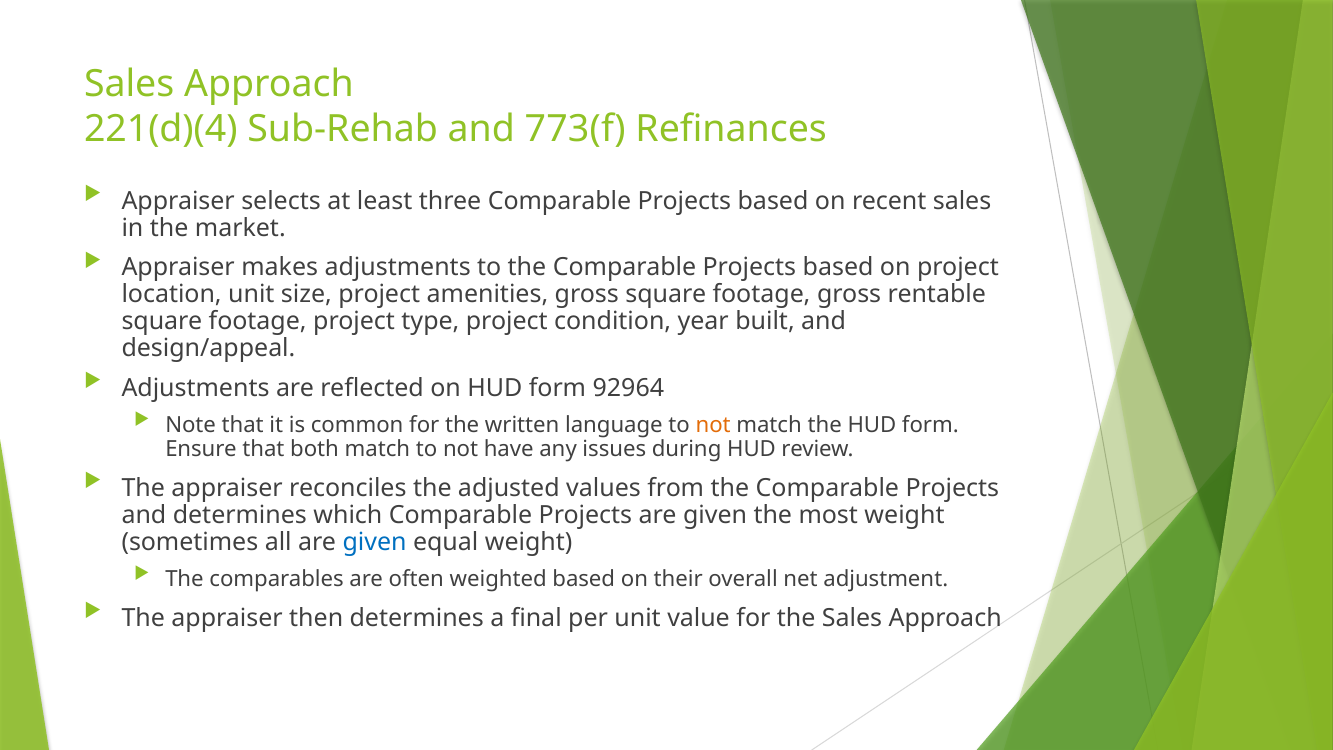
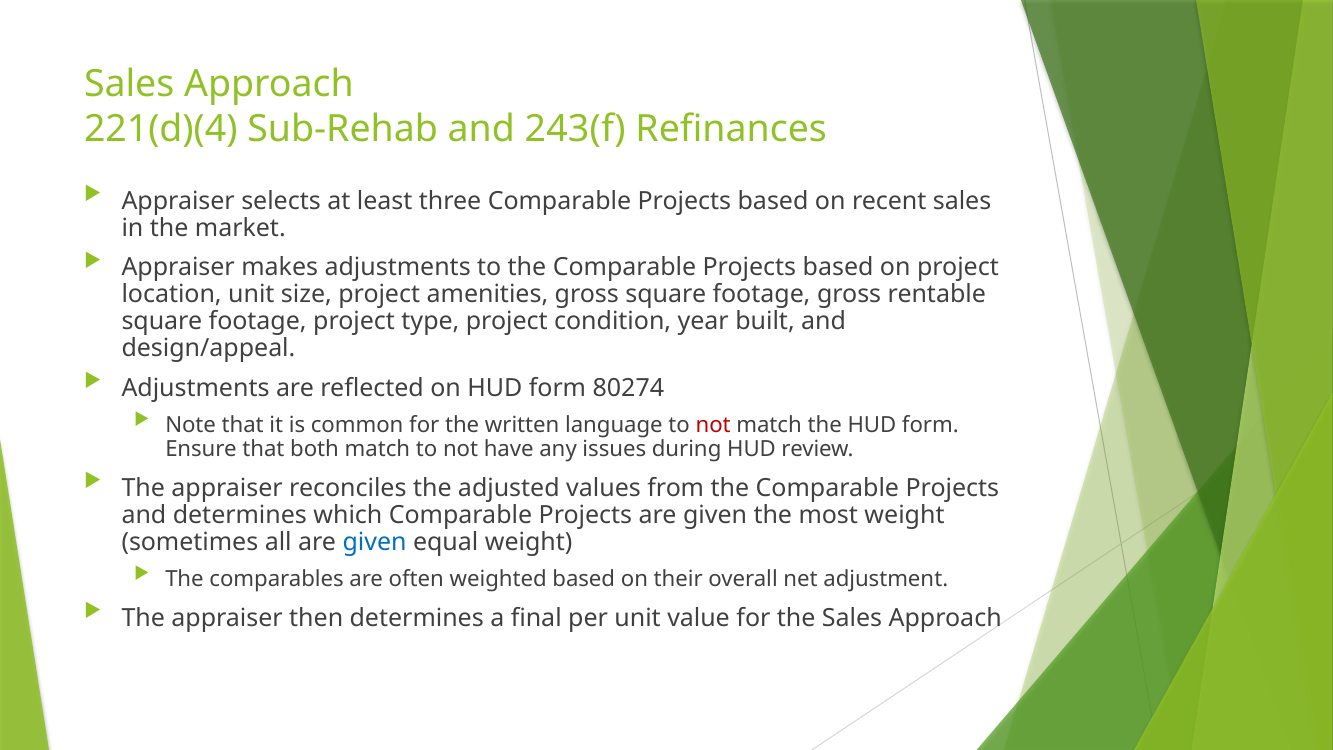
773(f: 773(f -> 243(f
92964: 92964 -> 80274
not at (713, 426) colour: orange -> red
